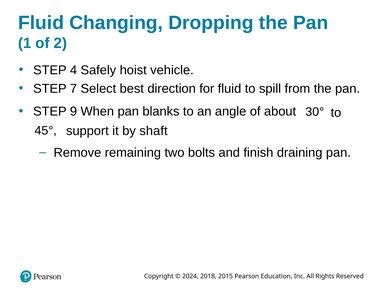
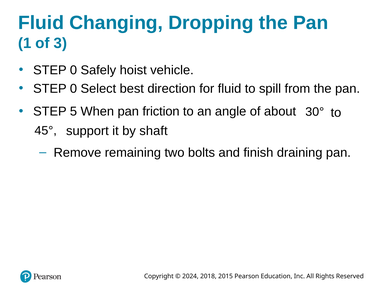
2: 2 -> 3
4 at (73, 70): 4 -> 0
7 at (73, 89): 7 -> 0
9: 9 -> 5
blanks: blanks -> friction
